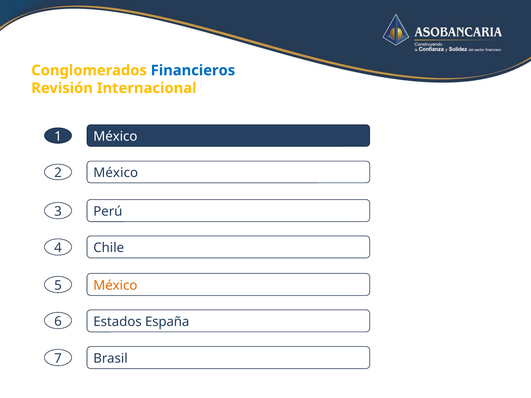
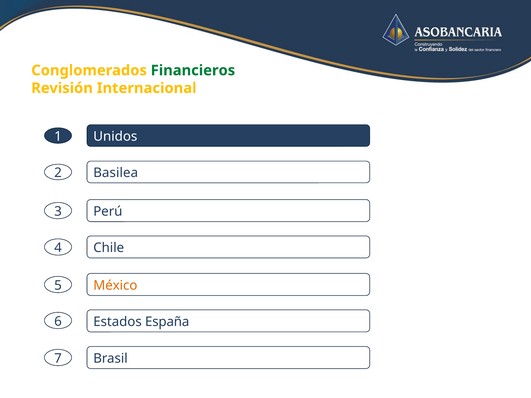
Financieros colour: blue -> green
1 México: México -> Unidos
2 México: México -> Basilea
